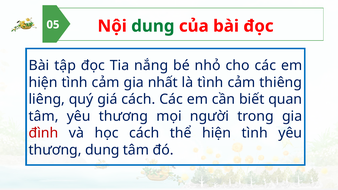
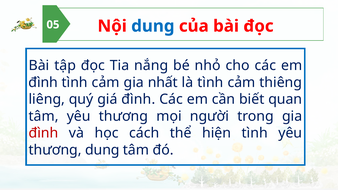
dung at (153, 26) colour: green -> blue
hiện at (43, 82): hiện -> đình
giá cách: cách -> đình
